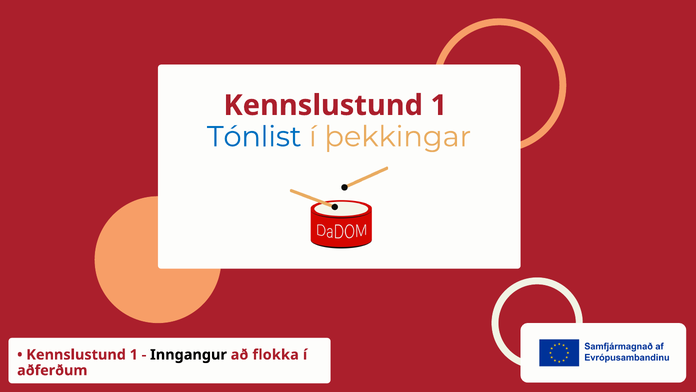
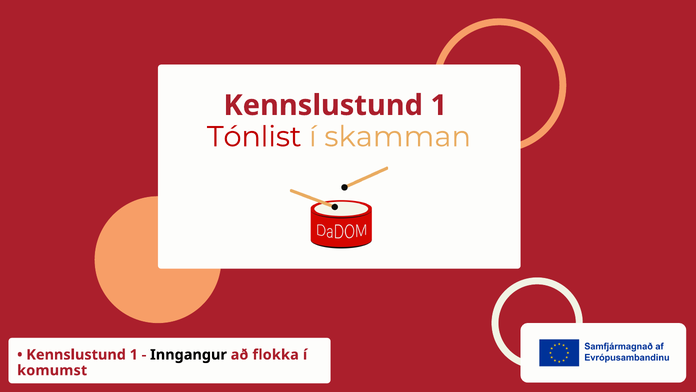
Tónlist colour: blue -> red
þekkingar: þekkingar -> skamman
aðferðum: aðferðum -> komumst
